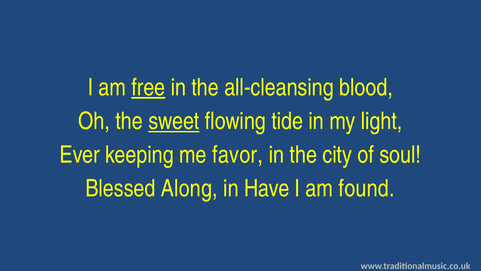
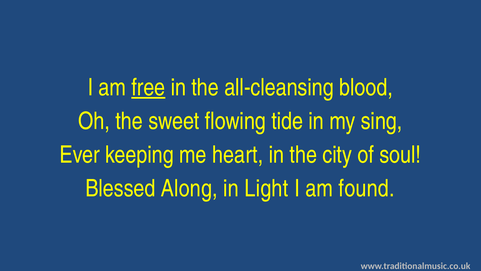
sweet underline: present -> none
light: light -> sing
favor: favor -> heart
Have: Have -> Light
